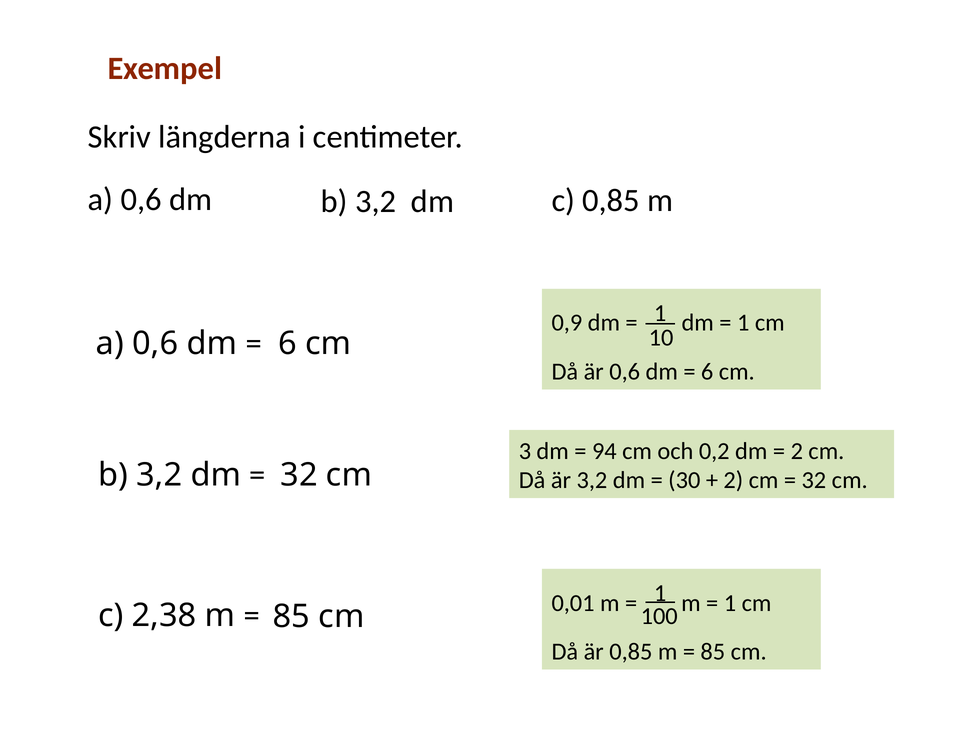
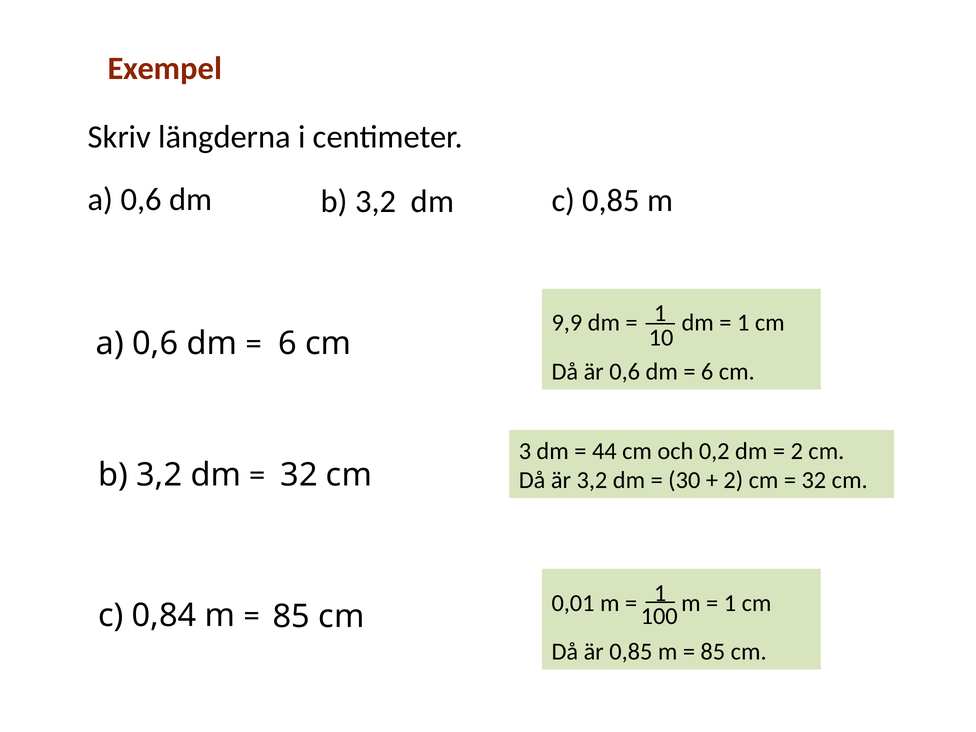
0,9: 0,9 -> 9,9
94: 94 -> 44
2,38: 2,38 -> 0,84
